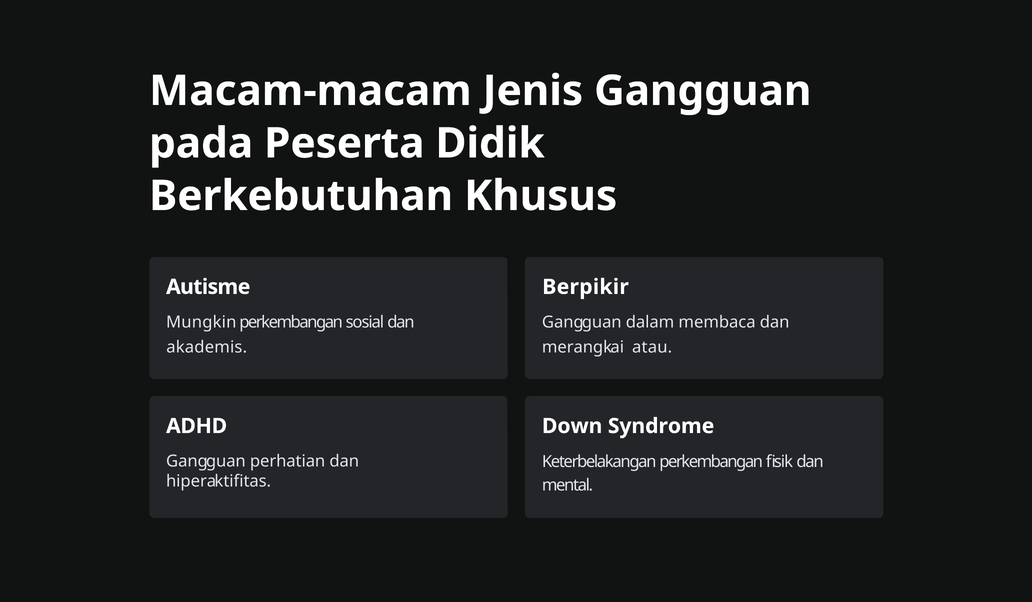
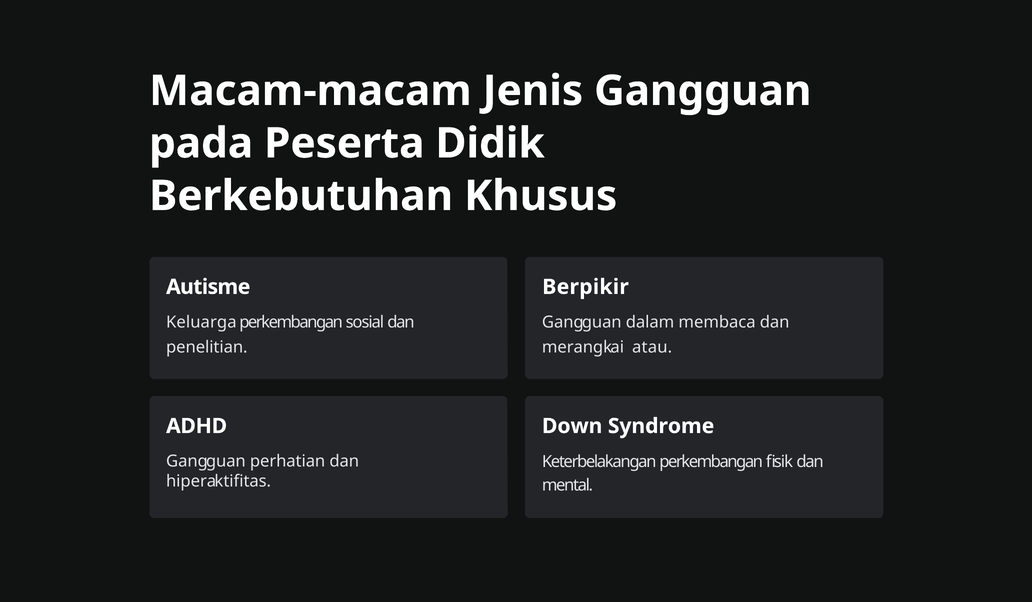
Mungkin: Mungkin -> Keluarga
akademis: akademis -> penelitian
